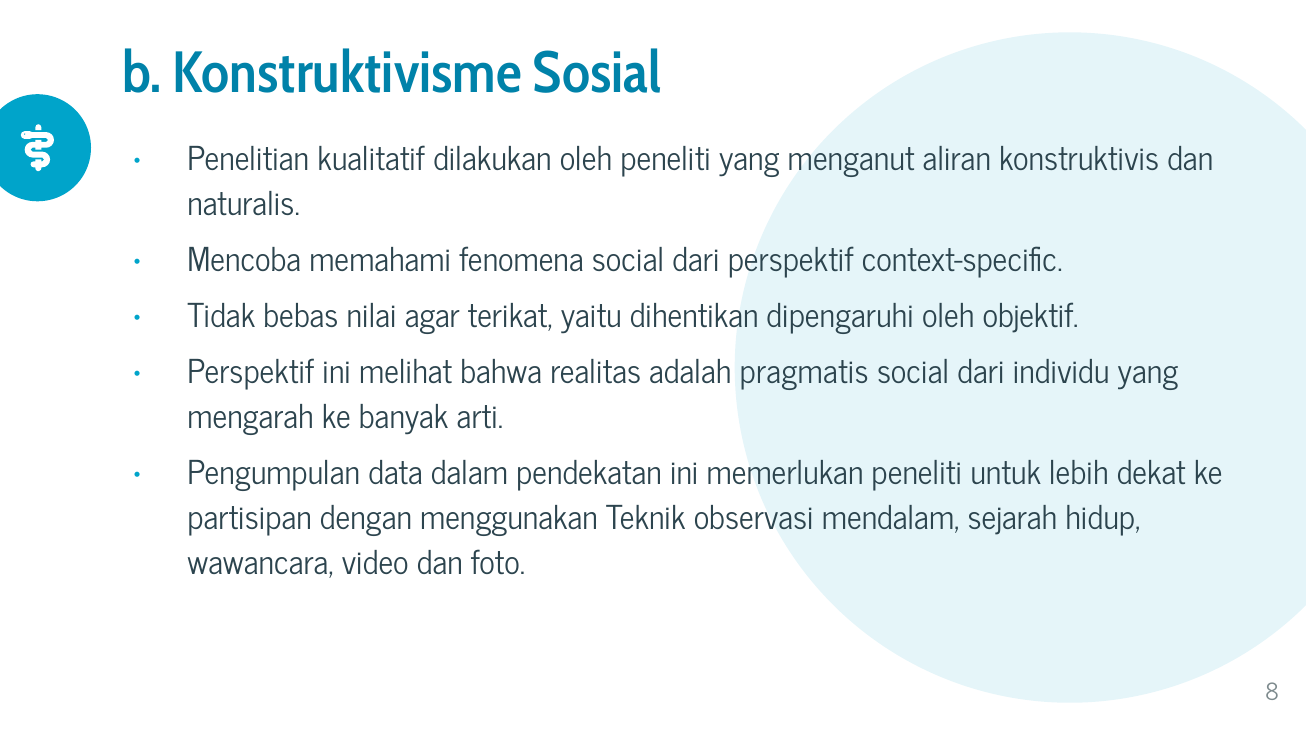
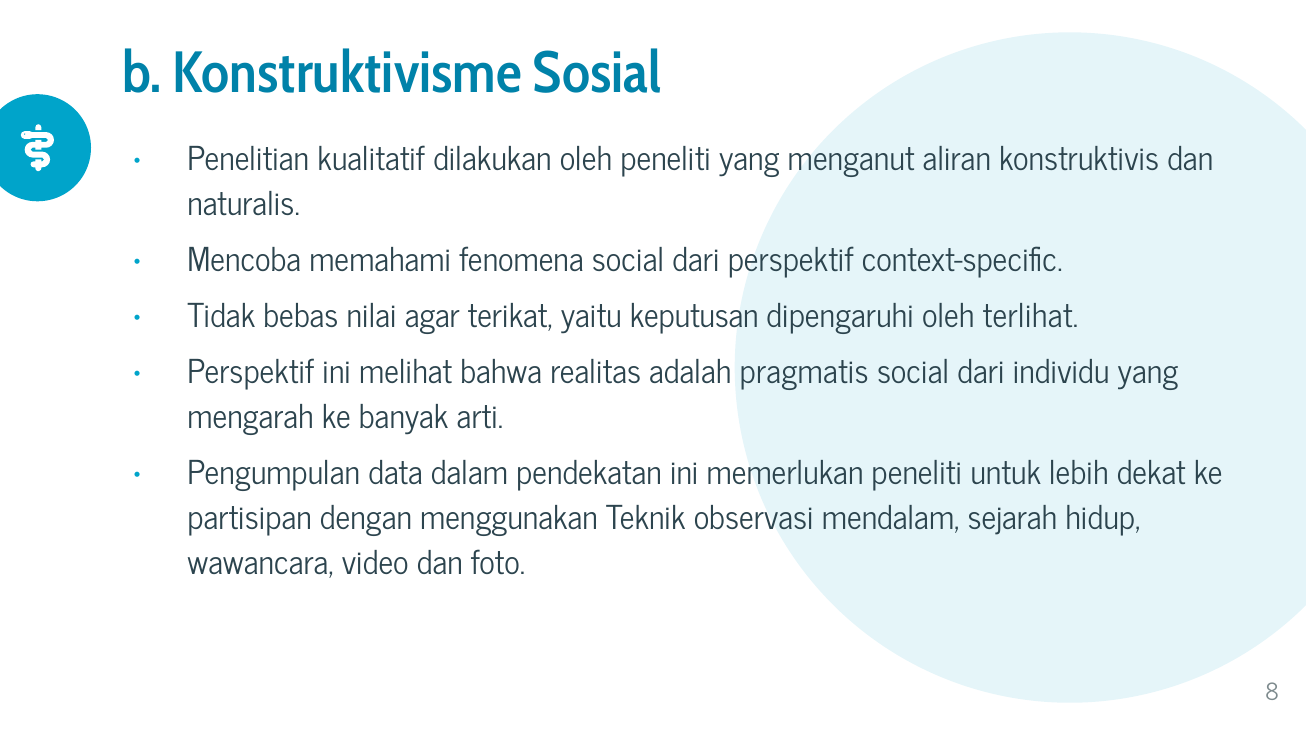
dihentikan: dihentikan -> keputusan
objektif: objektif -> terlihat
